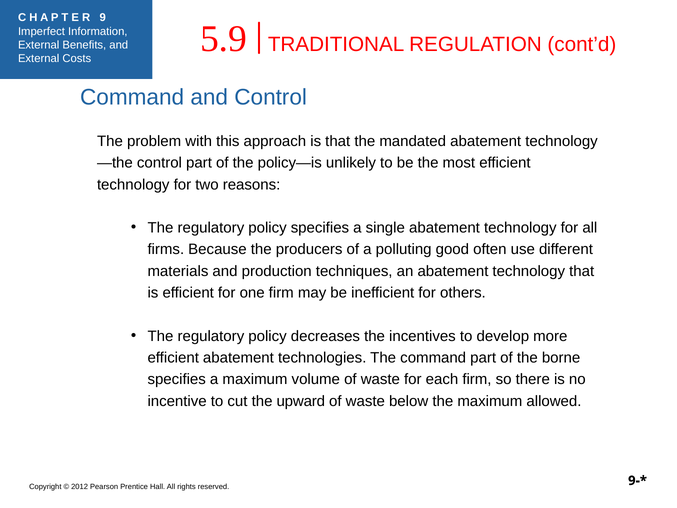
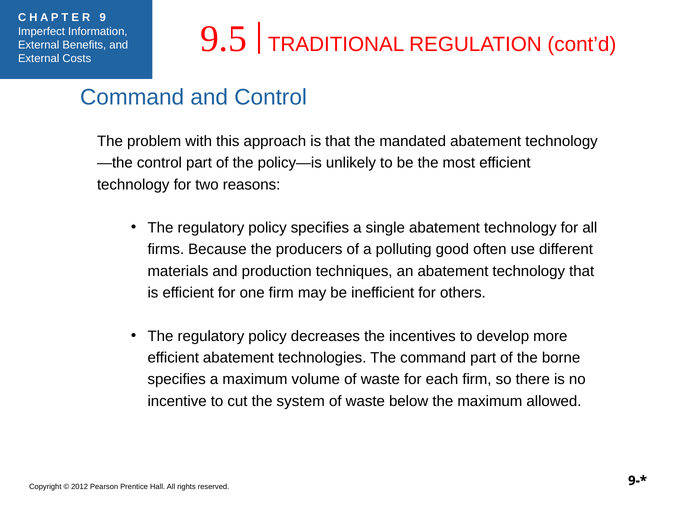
5.9: 5.9 -> 9.5
upward: upward -> system
